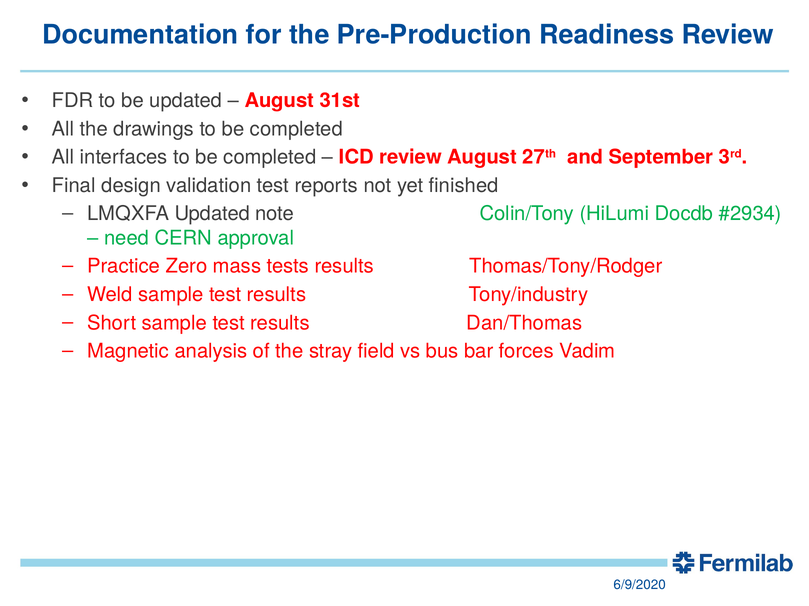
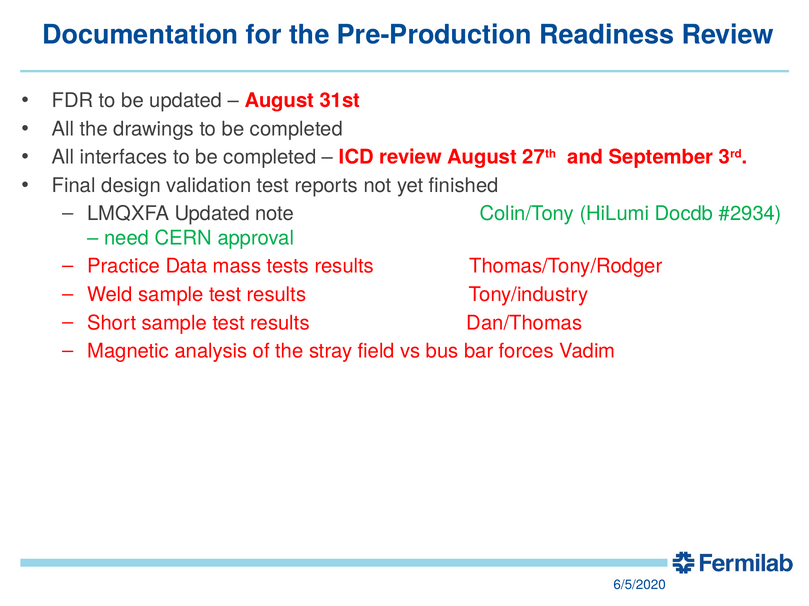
Zero: Zero -> Data
6/9/2020: 6/9/2020 -> 6/5/2020
